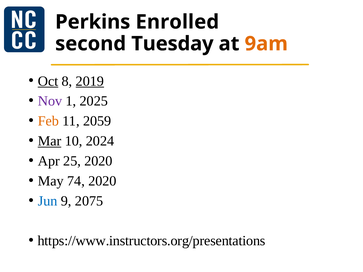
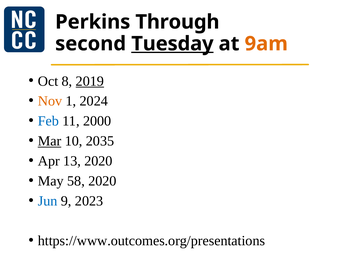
Enrolled: Enrolled -> Through
Tuesday underline: none -> present
Oct underline: present -> none
Nov colour: purple -> orange
2025: 2025 -> 2024
Feb colour: orange -> blue
2059: 2059 -> 2000
2024: 2024 -> 2035
25: 25 -> 13
74: 74 -> 58
2075: 2075 -> 2023
https://www.instructors.org/presentations: https://www.instructors.org/presentations -> https://www.outcomes.org/presentations
